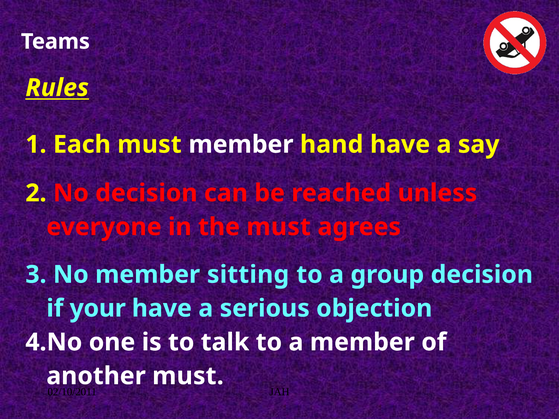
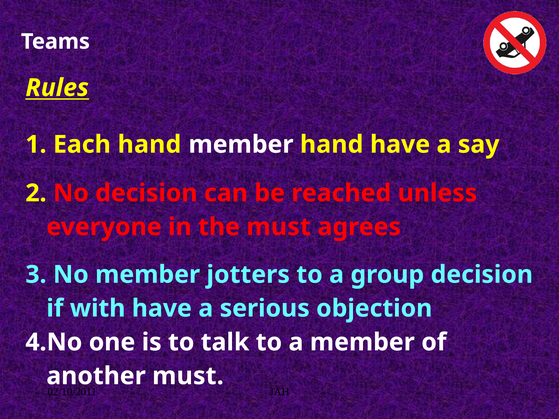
Each must: must -> hand
sitting: sitting -> jotters
your: your -> with
